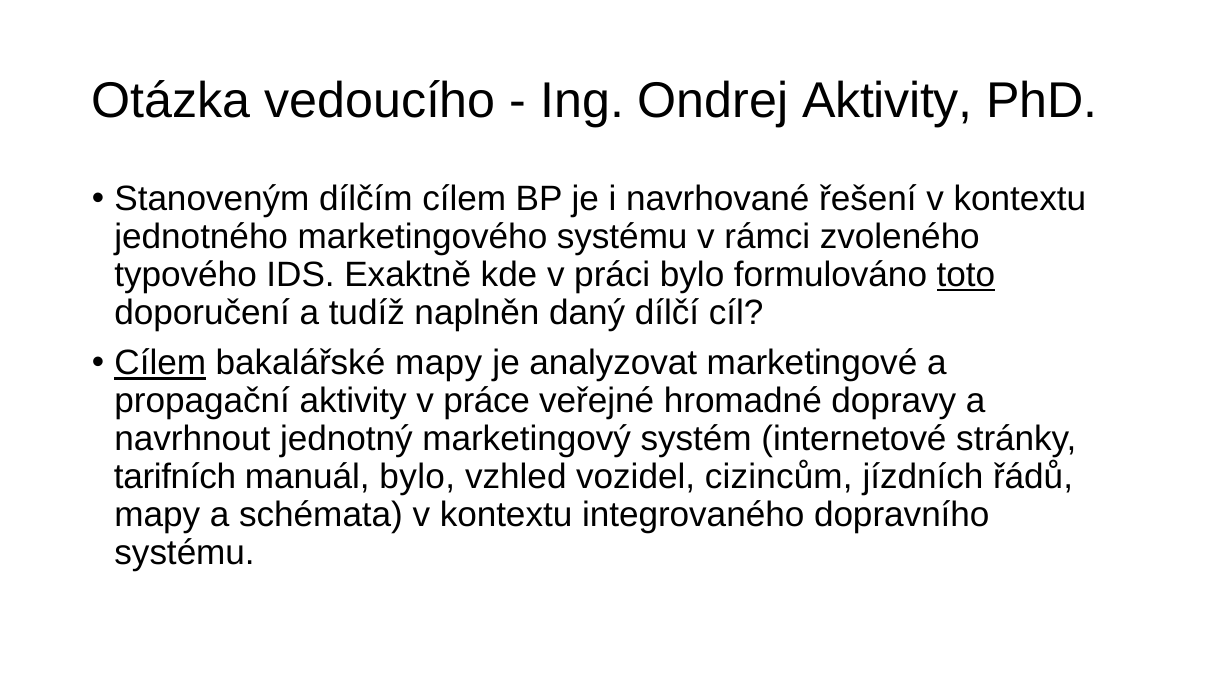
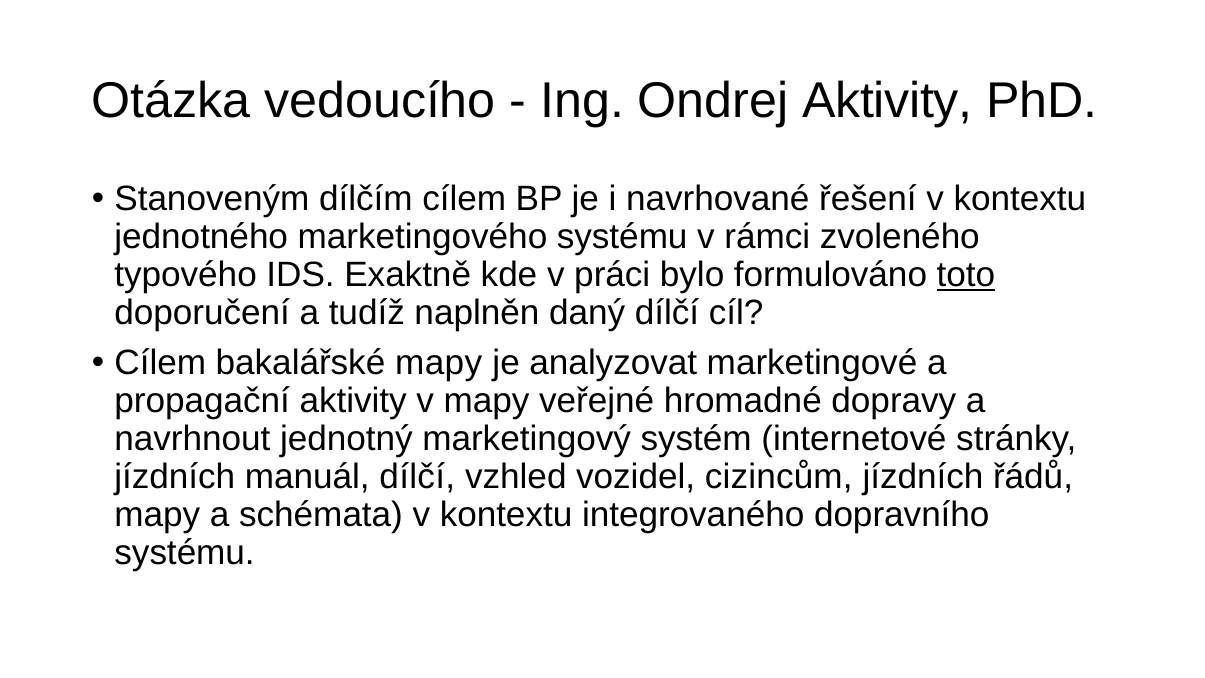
Cílem at (160, 363) underline: present -> none
v práce: práce -> mapy
tarifních at (175, 477): tarifních -> jízdních
manuál bylo: bylo -> dílčí
